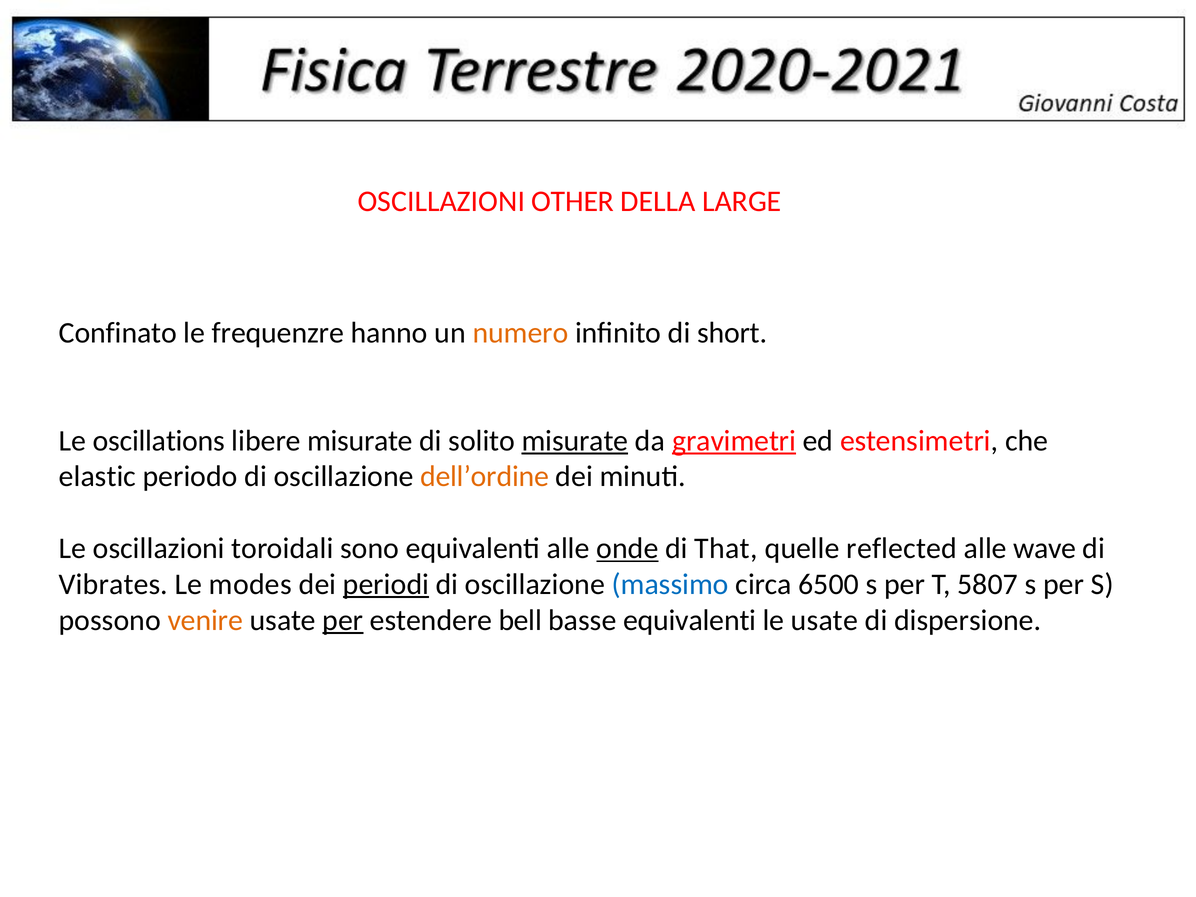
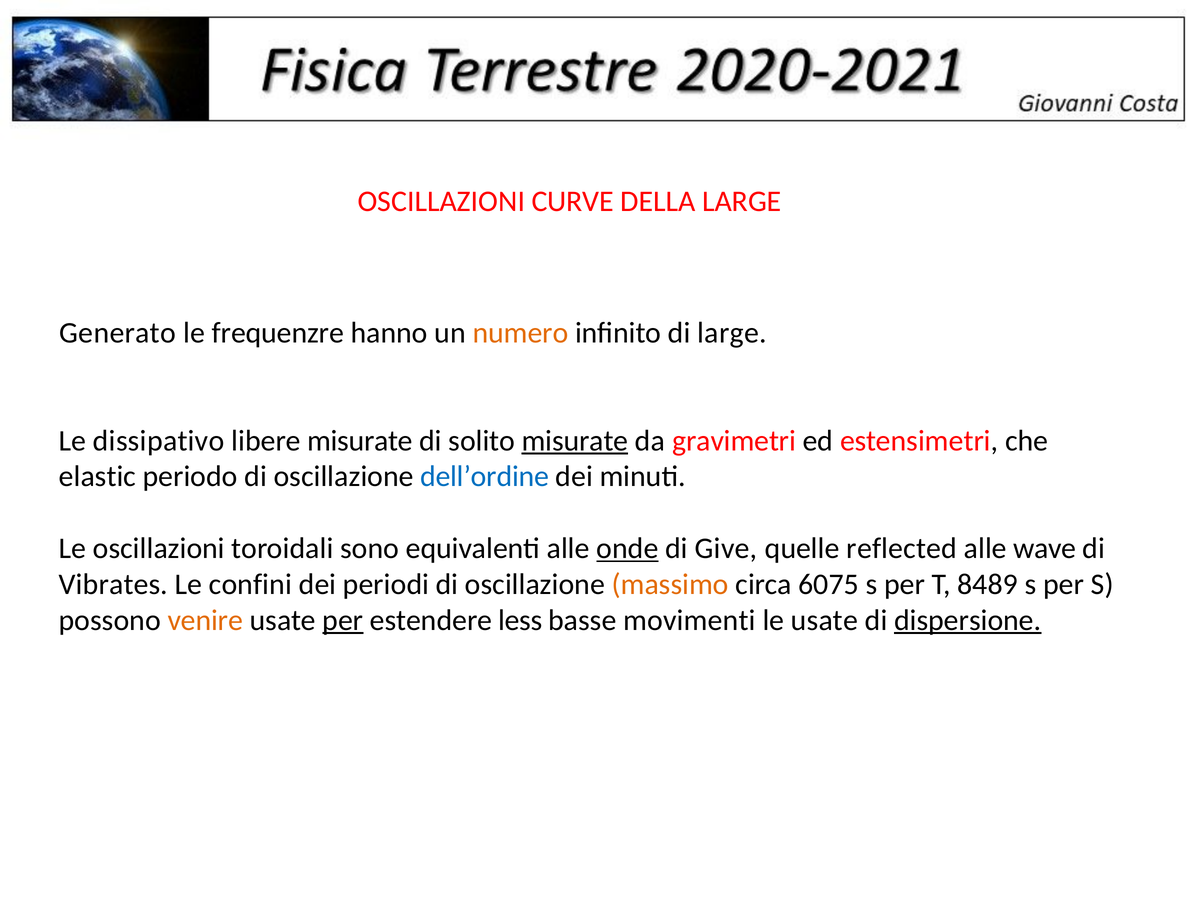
OTHER: OTHER -> CURVE
Confinato: Confinato -> Generato
di short: short -> large
oscillations: oscillations -> dissipativo
gravimetri underline: present -> none
dell’ordine colour: orange -> blue
That: That -> Give
modes: modes -> confini
periodi underline: present -> none
massimo colour: blue -> orange
6500: 6500 -> 6075
5807: 5807 -> 8489
bell: bell -> less
basse equivalenti: equivalenti -> movimenti
dispersione underline: none -> present
